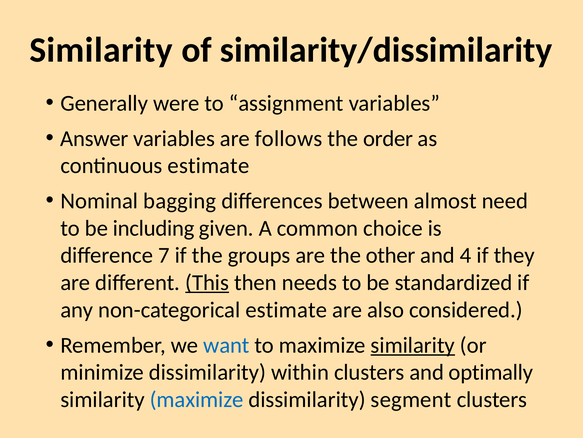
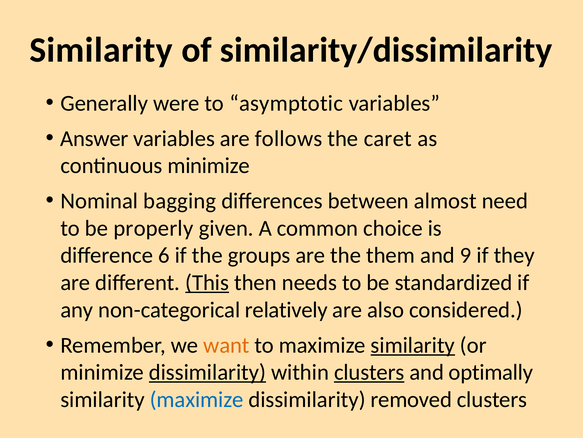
assignment: assignment -> asymptotic
order: order -> caret
continuous estimate: estimate -> minimize
including: including -> properly
7: 7 -> 6
other: other -> them
4: 4 -> 9
non-categorical estimate: estimate -> relatively
want colour: blue -> orange
dissimilarity at (207, 372) underline: none -> present
clusters at (369, 372) underline: none -> present
segment: segment -> removed
